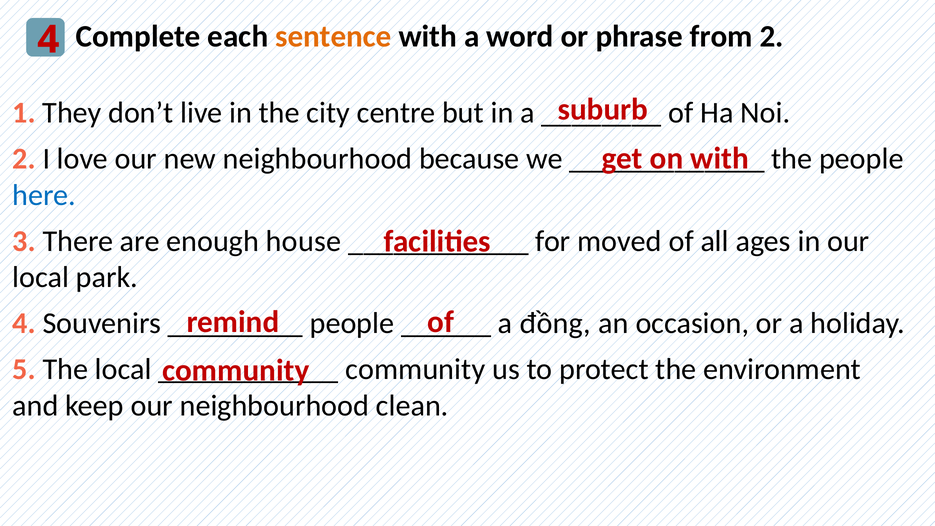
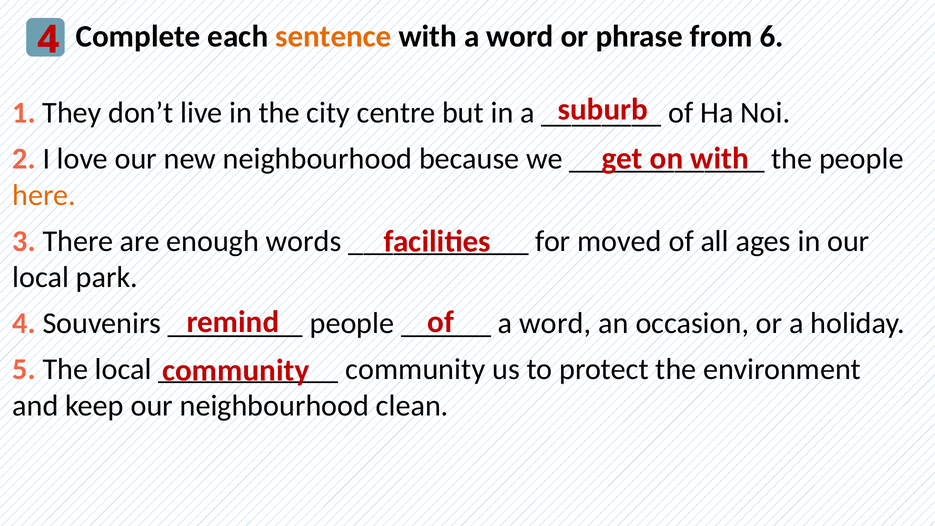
from 2: 2 -> 6
here colour: blue -> orange
house: house -> words
đồng at (555, 323): đồng -> word
